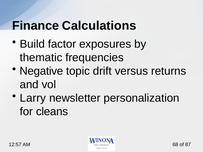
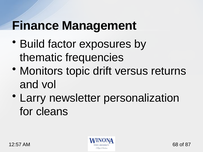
Calculations: Calculations -> Management
Negative: Negative -> Monitors
